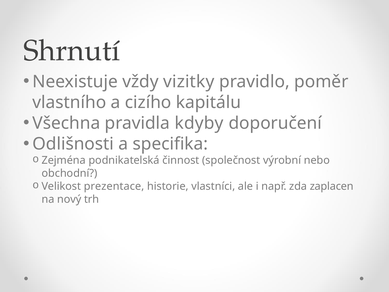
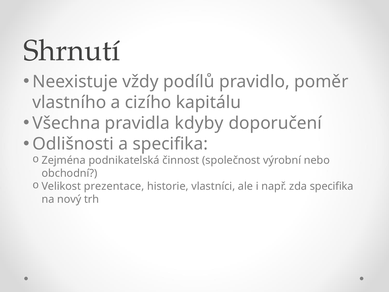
vizitky: vizitky -> podílů
zda zaplacen: zaplacen -> specifika
